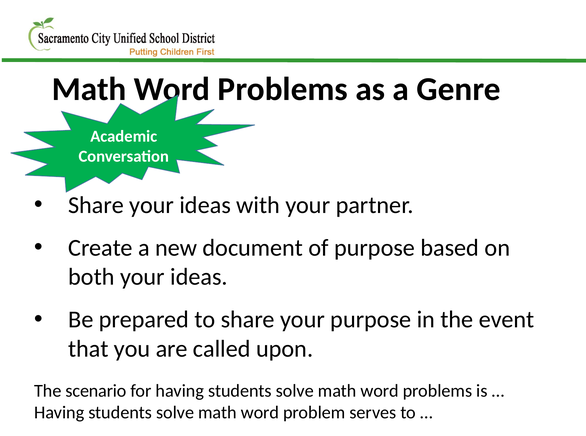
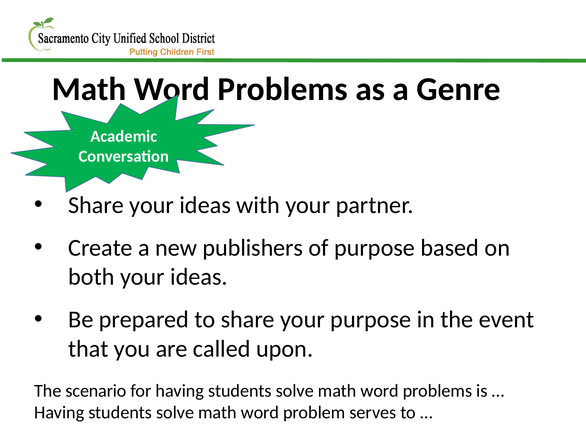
document: document -> publishers
